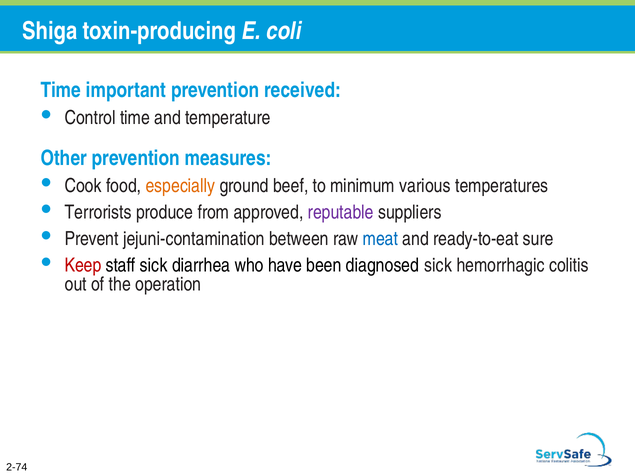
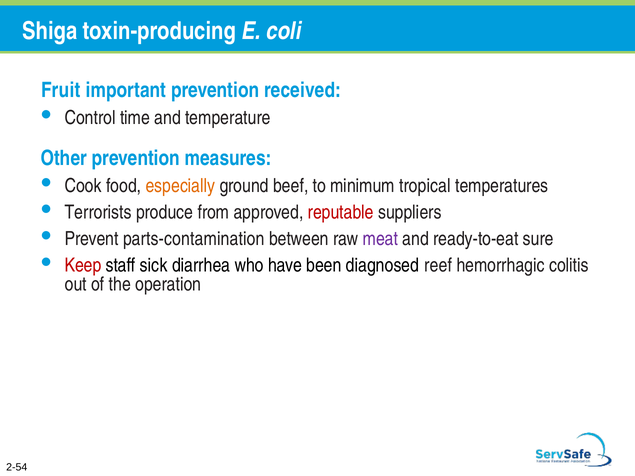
Time at (61, 90): Time -> Fruit
various: various -> tropical
reputable colour: purple -> red
jejuni-contamination: jejuni-contamination -> parts-contamination
meat colour: blue -> purple
diagnosed sick: sick -> reef
2-74: 2-74 -> 2-54
